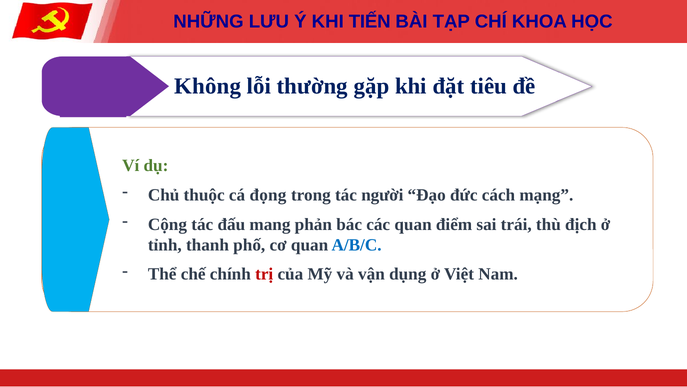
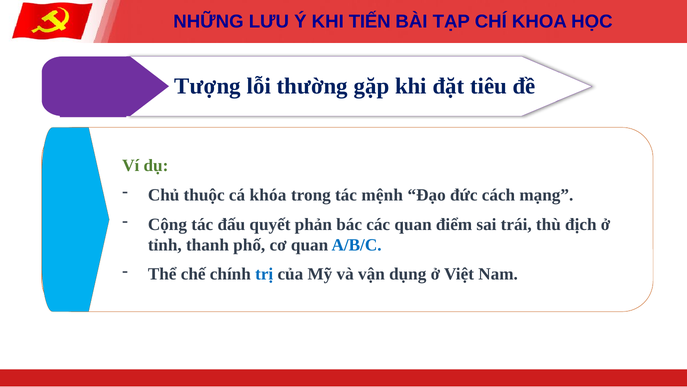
Không: Không -> Tượng
đọng: đọng -> khóa
người: người -> mệnh
mang: mang -> quyết
trị colour: red -> blue
